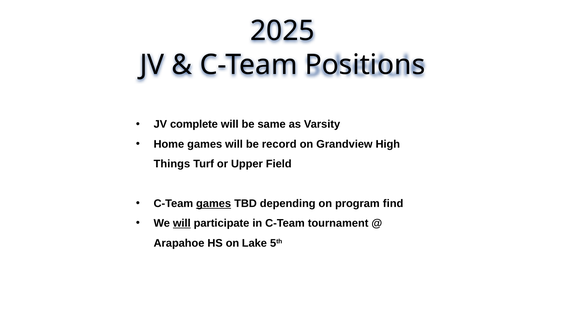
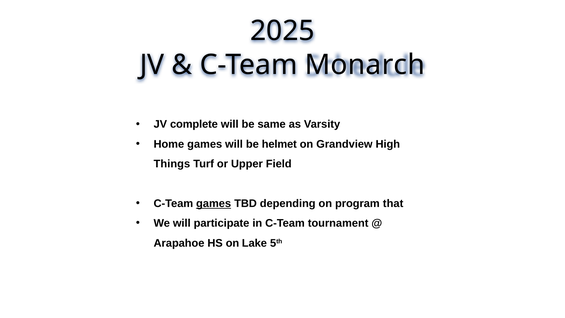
Positions: Positions -> Monarch
record: record -> helmet
find: find -> that
will at (182, 223) underline: present -> none
